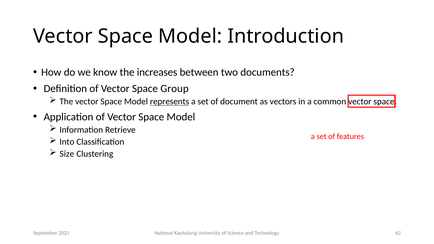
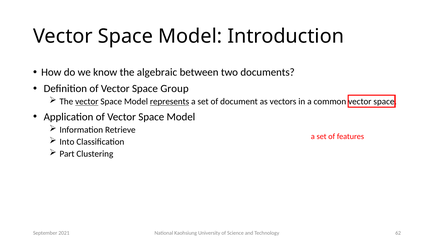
increases: increases -> algebraic
vector at (87, 102) underline: none -> present
Size: Size -> Part
